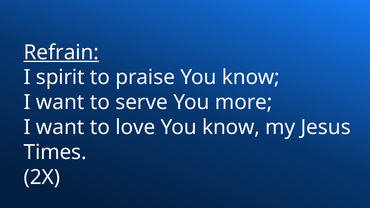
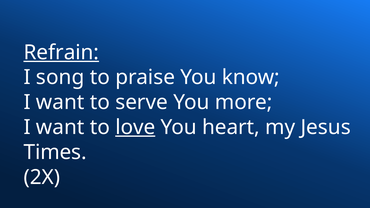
spirit: spirit -> song
love underline: none -> present
know at (231, 127): know -> heart
